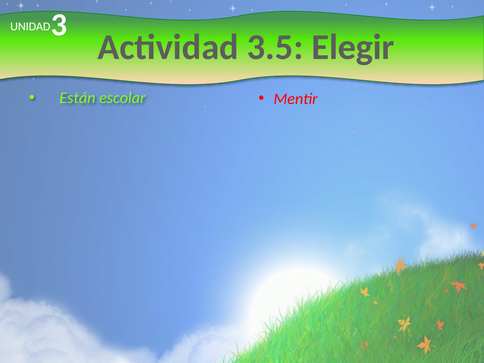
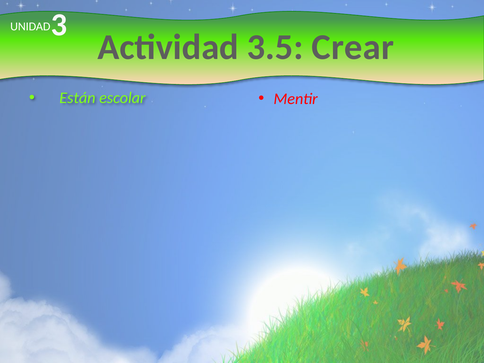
Elegir: Elegir -> Crear
